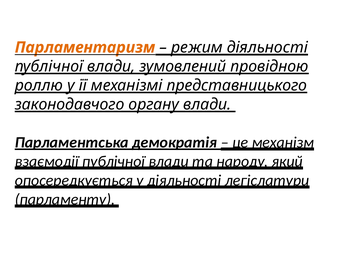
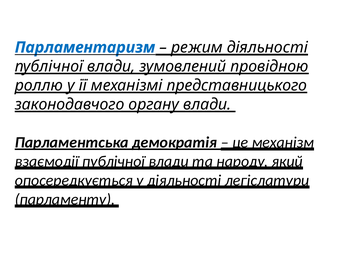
Парламентаризм colour: orange -> blue
